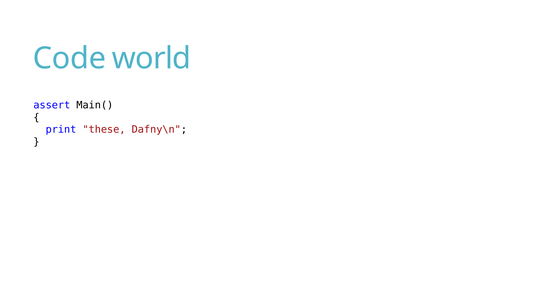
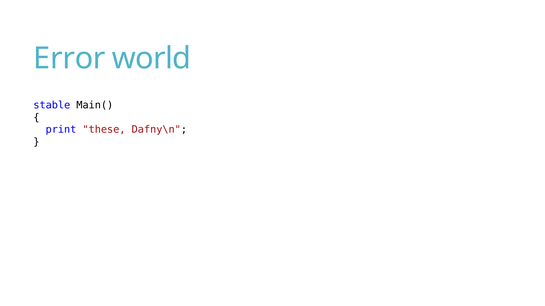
Code: Code -> Error
assert: assert -> stable
